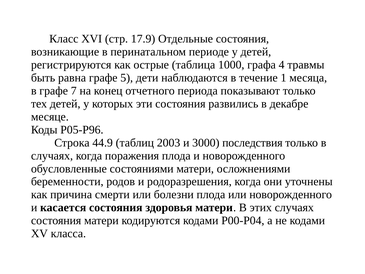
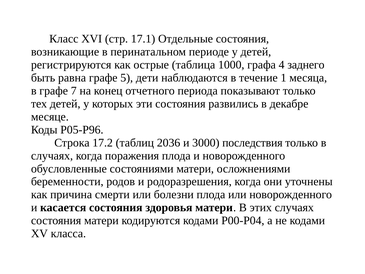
17.9: 17.9 -> 17.1
травмы: травмы -> заднего
44.9: 44.9 -> 17.2
2003: 2003 -> 2036
